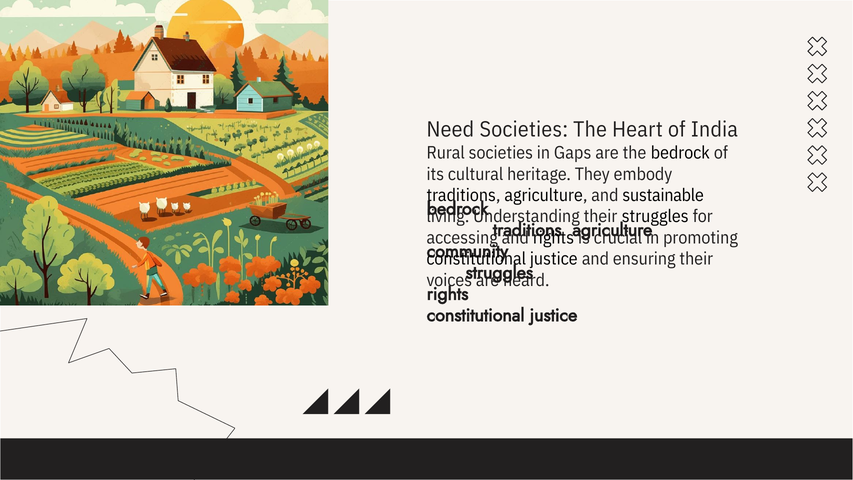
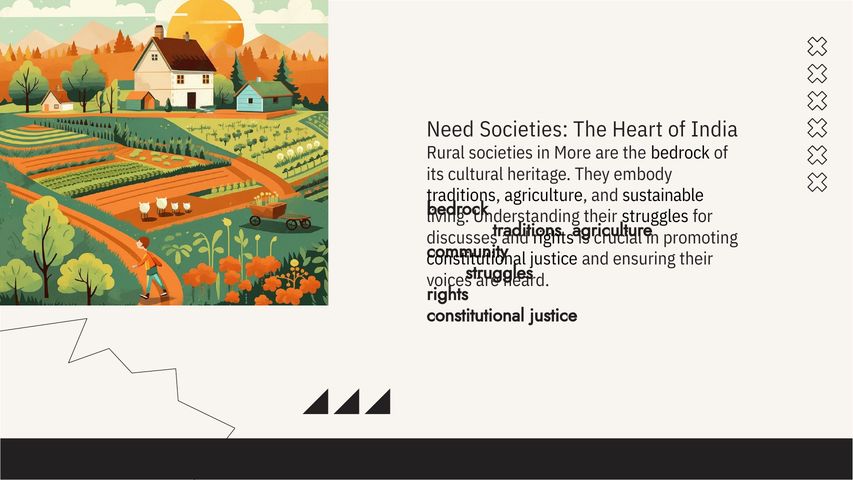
Gaps: Gaps -> More
accessing: accessing -> discusses
